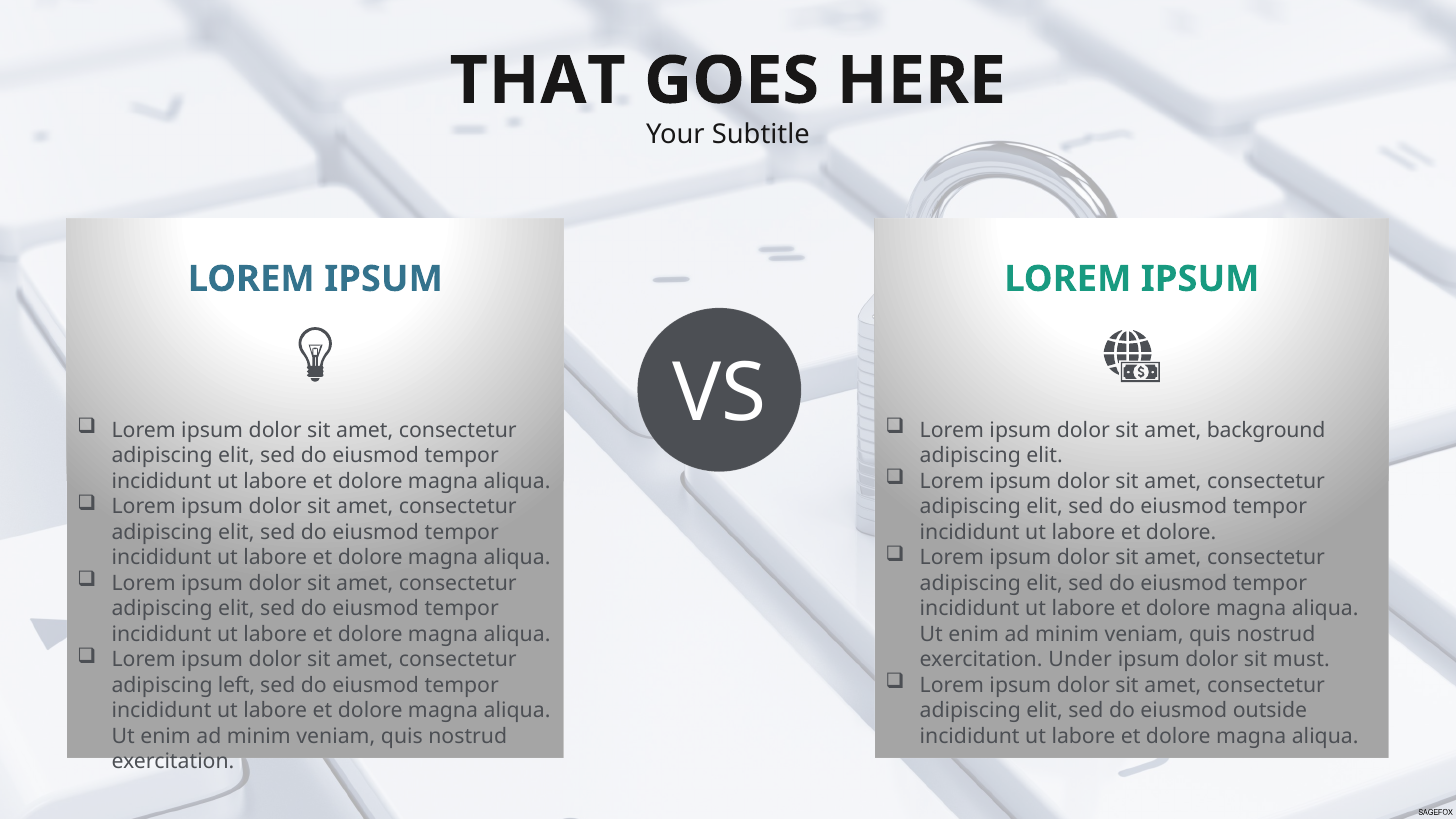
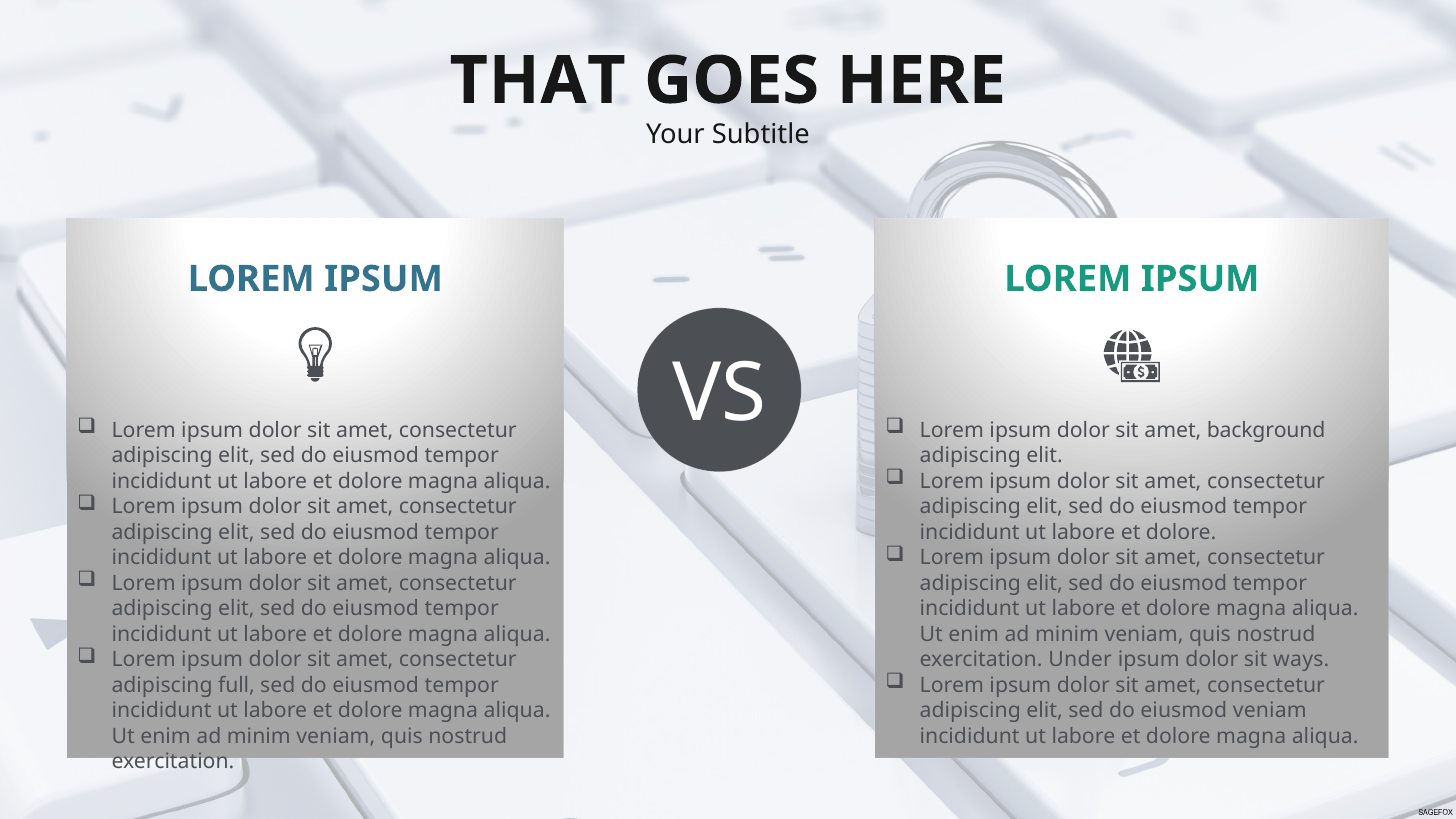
must: must -> ways
left: left -> full
eiusmod outside: outside -> veniam
